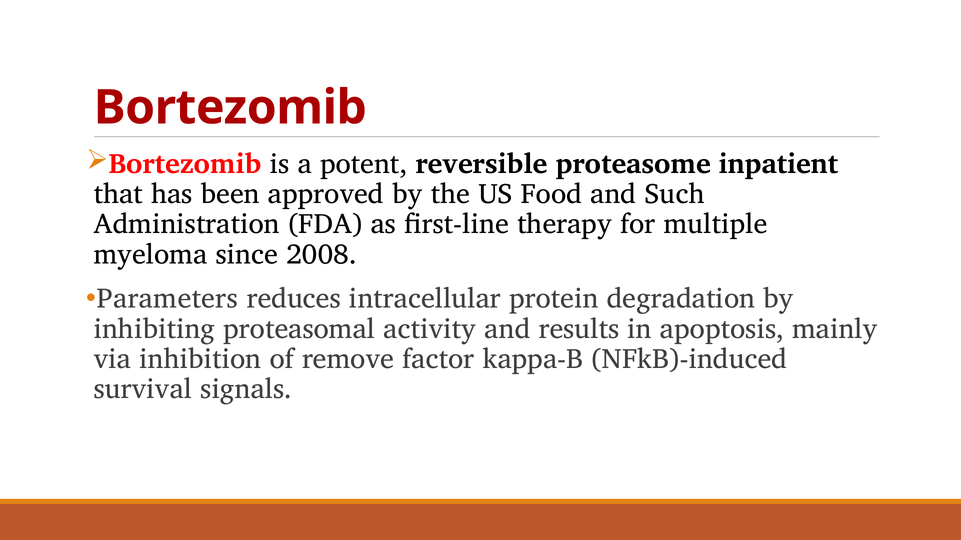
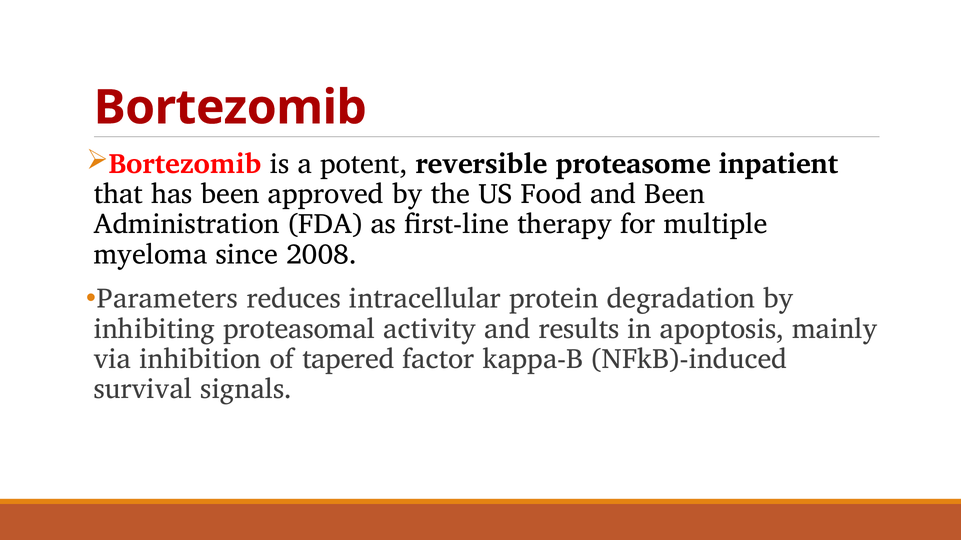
and Such: Such -> Been
remove: remove -> tapered
